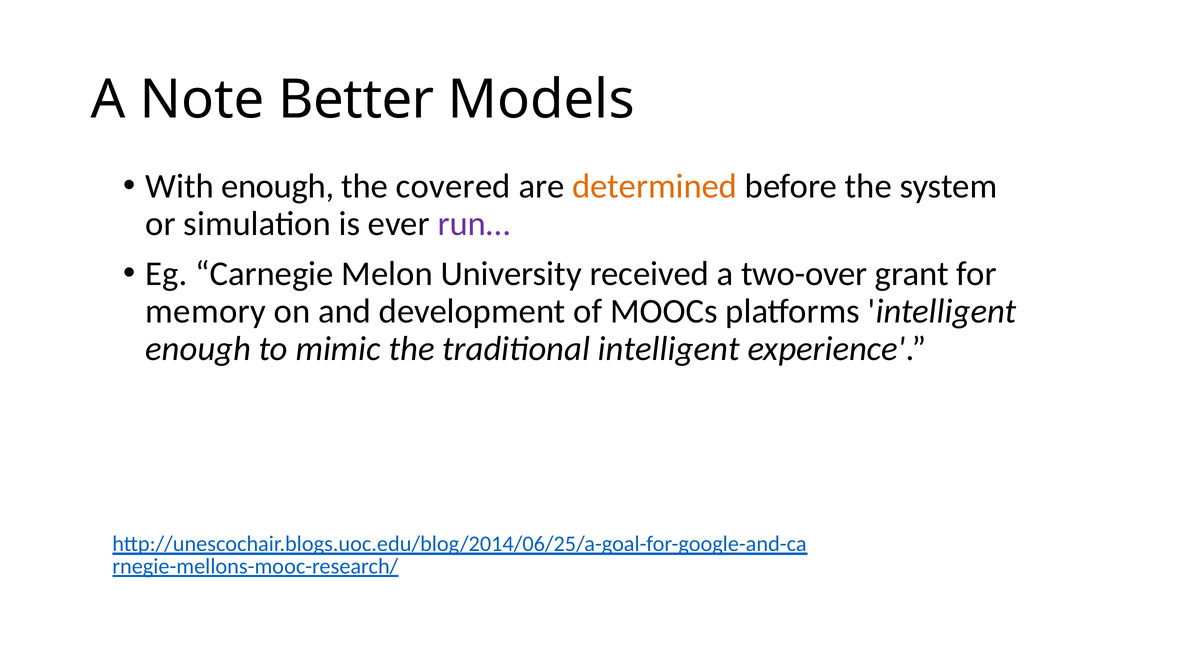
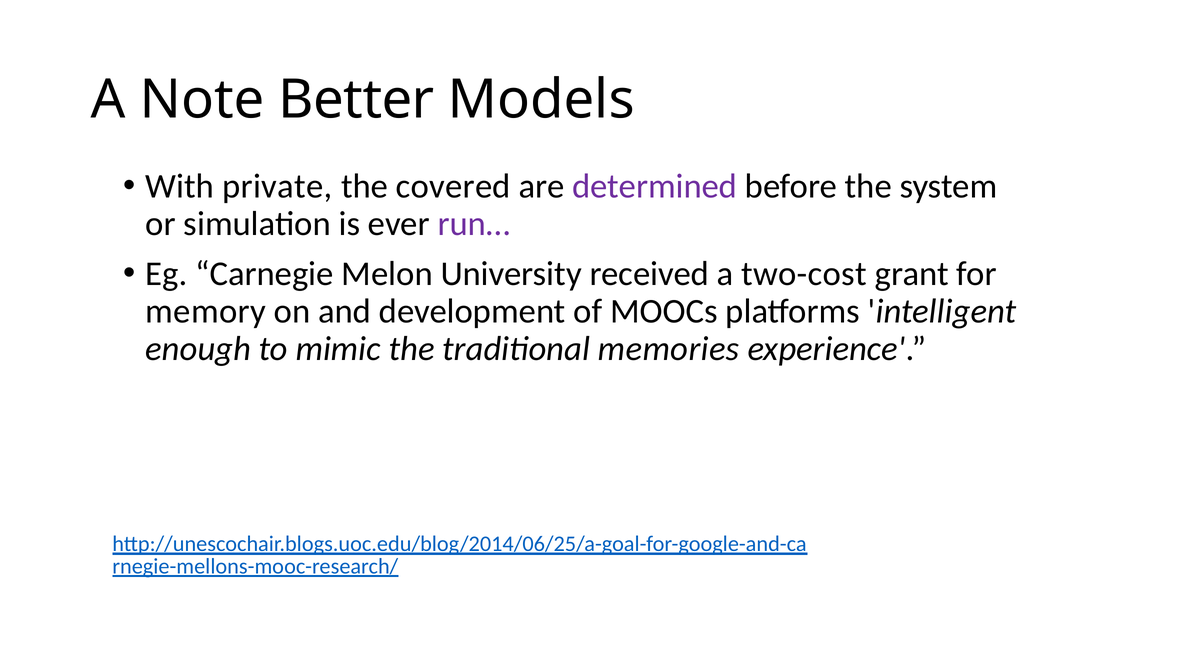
With enough: enough -> private
determined colour: orange -> purple
two-over: two-over -> two-cost
traditional intelligent: intelligent -> memories
